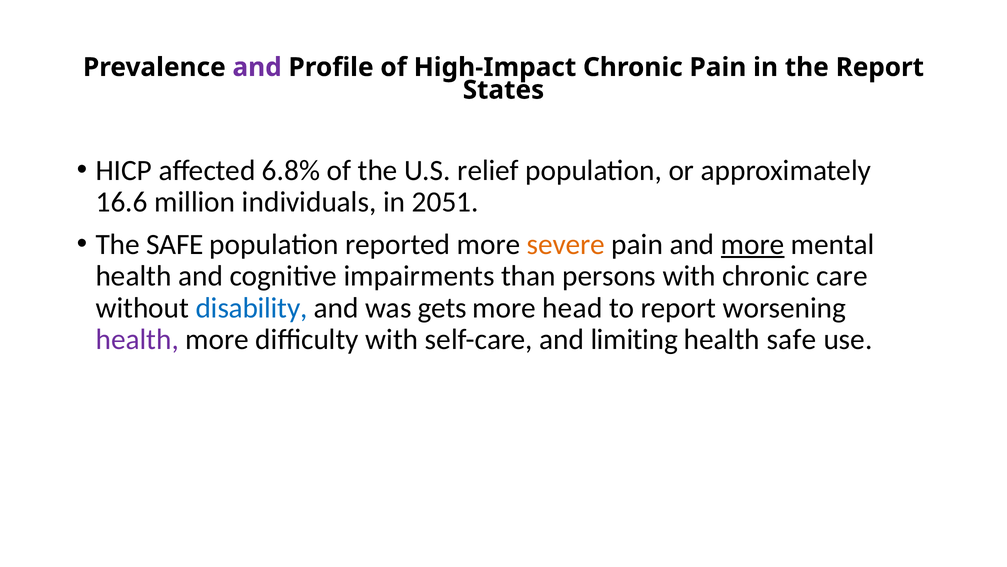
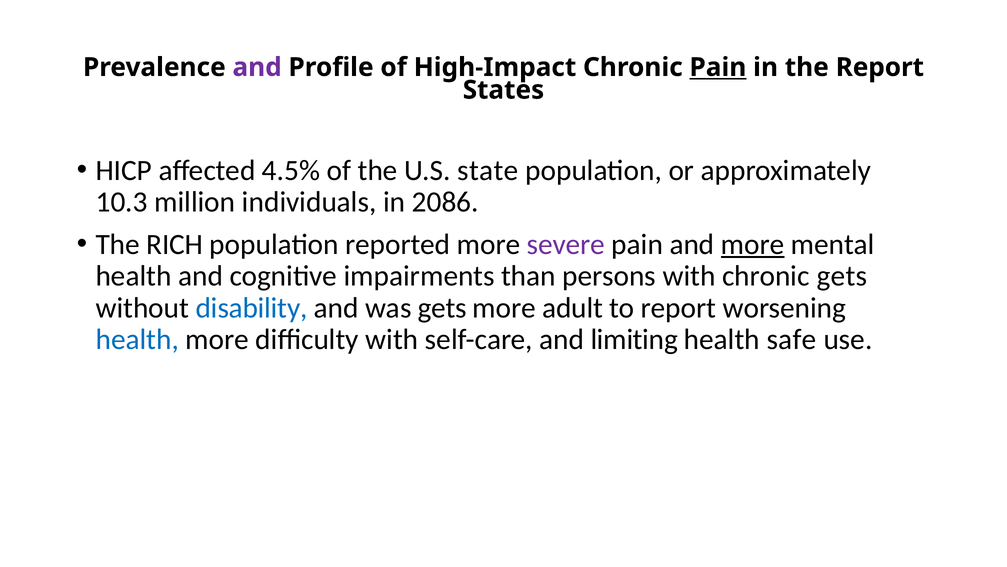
Pain at (718, 67) underline: none -> present
6.8%: 6.8% -> 4.5%
relief: relief -> state
16.6: 16.6 -> 10.3
2051: 2051 -> 2086
The SAFE: SAFE -> RICH
severe colour: orange -> purple
chronic care: care -> gets
head: head -> adult
health at (137, 339) colour: purple -> blue
